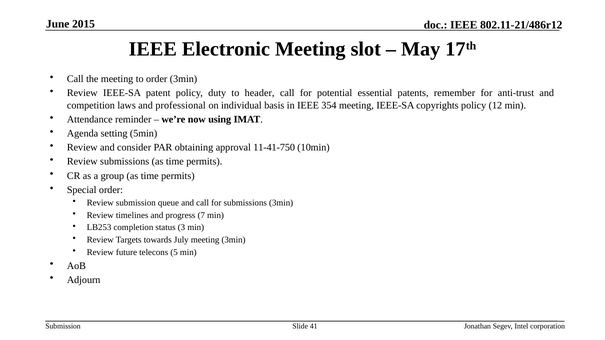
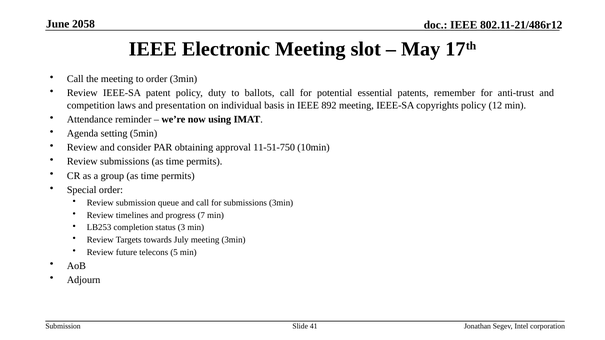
2015: 2015 -> 2058
header: header -> ballots
professional: professional -> presentation
354: 354 -> 892
11-41-750: 11-41-750 -> 11-51-750
